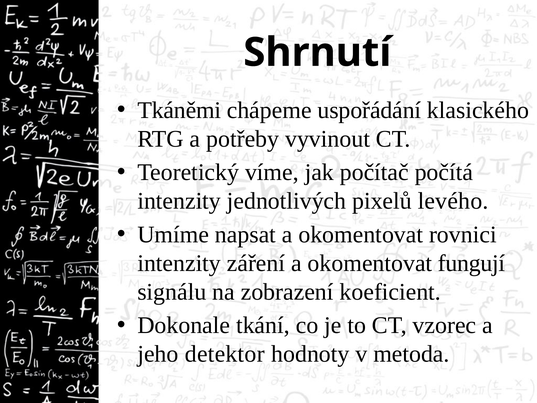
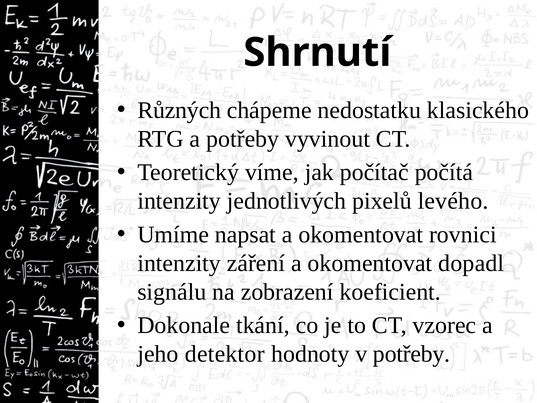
Tkáněmi: Tkáněmi -> Různých
uspořádání: uspořádání -> nedostatku
fungují: fungují -> dopadl
v metoda: metoda -> potřeby
